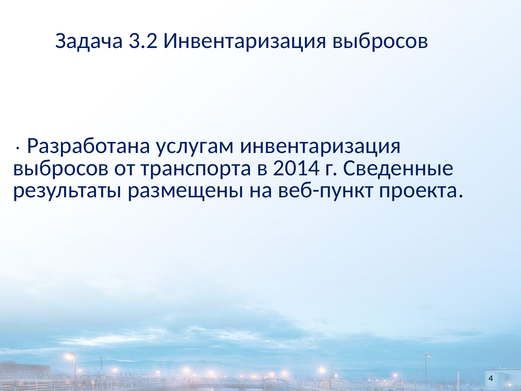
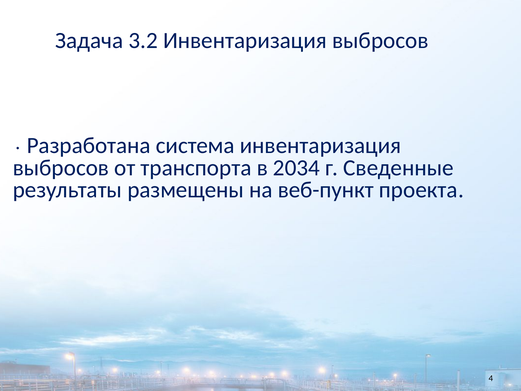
услугам: услугам -> система
2014: 2014 -> 2034
